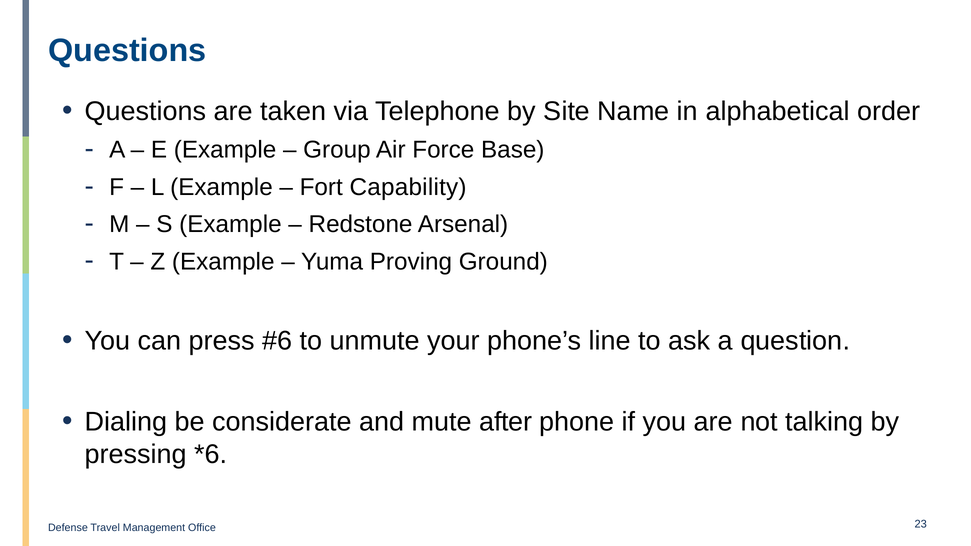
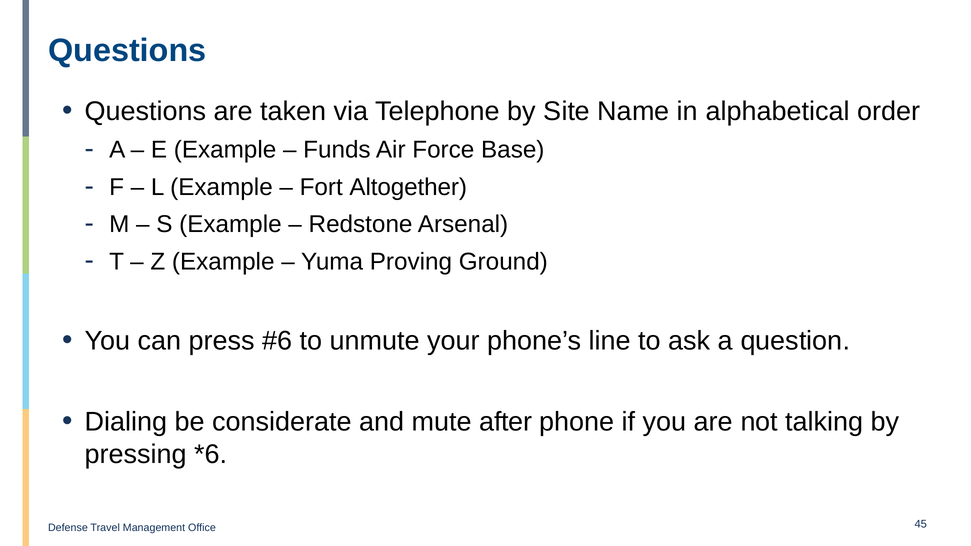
Group: Group -> Funds
Capability: Capability -> Altogether
23: 23 -> 45
